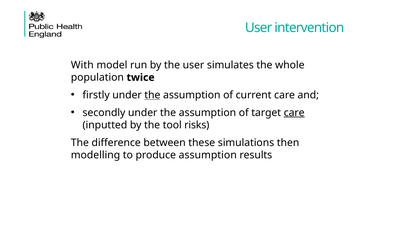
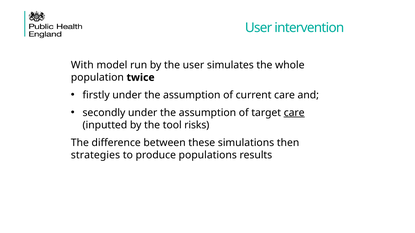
the at (152, 95) underline: present -> none
modelling: modelling -> strategies
produce assumption: assumption -> populations
